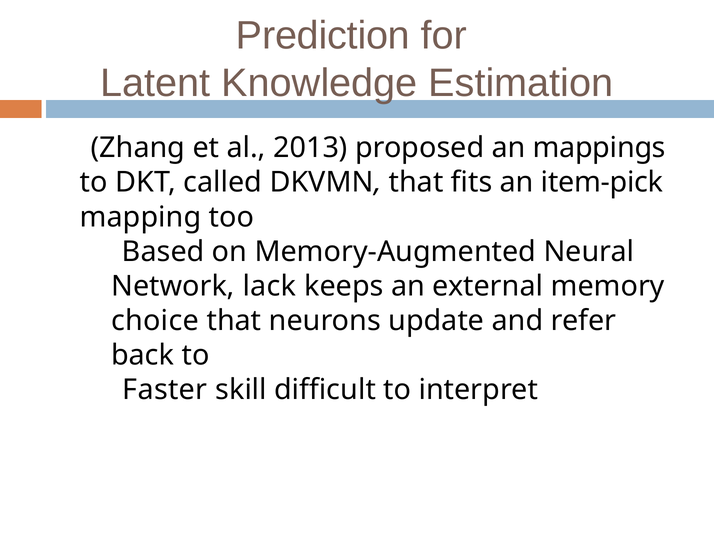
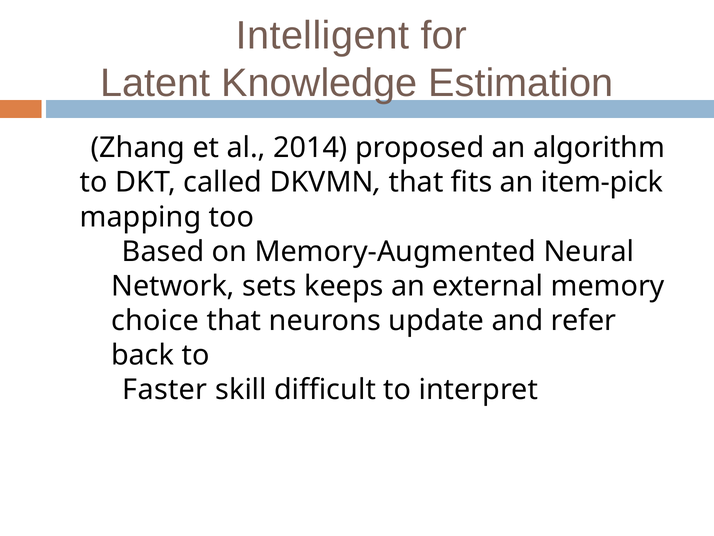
Prediction: Prediction -> Intelligent
2013: 2013 -> 2014
mappings: mappings -> algorithm
lack: lack -> sets
